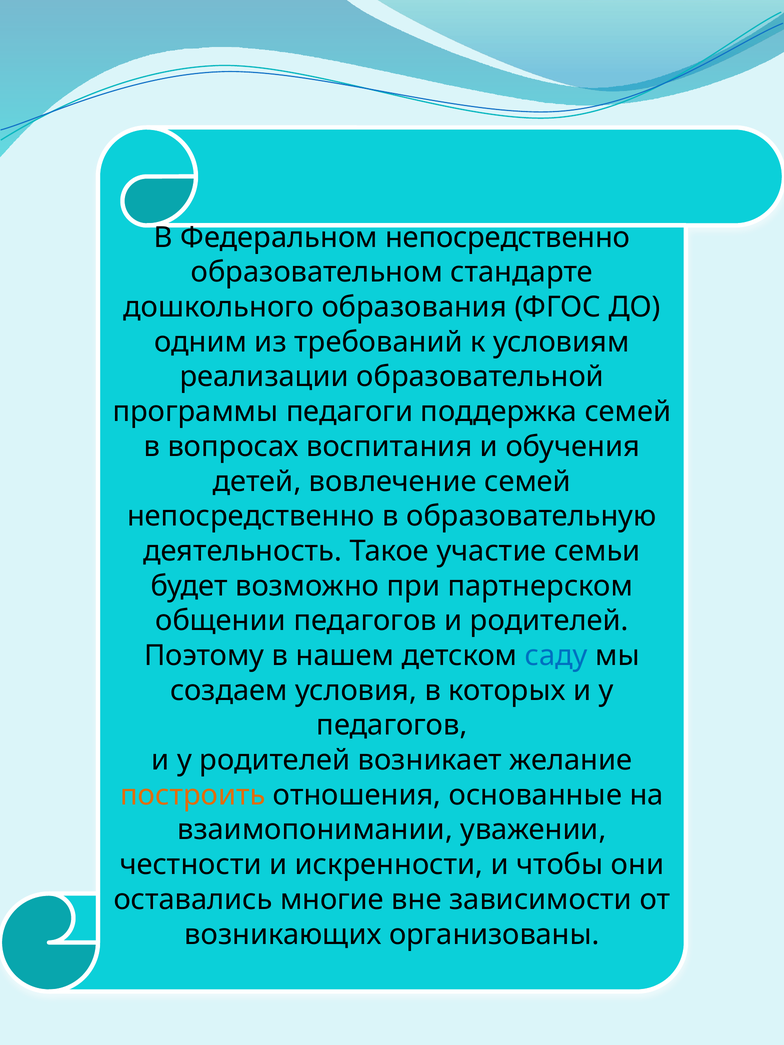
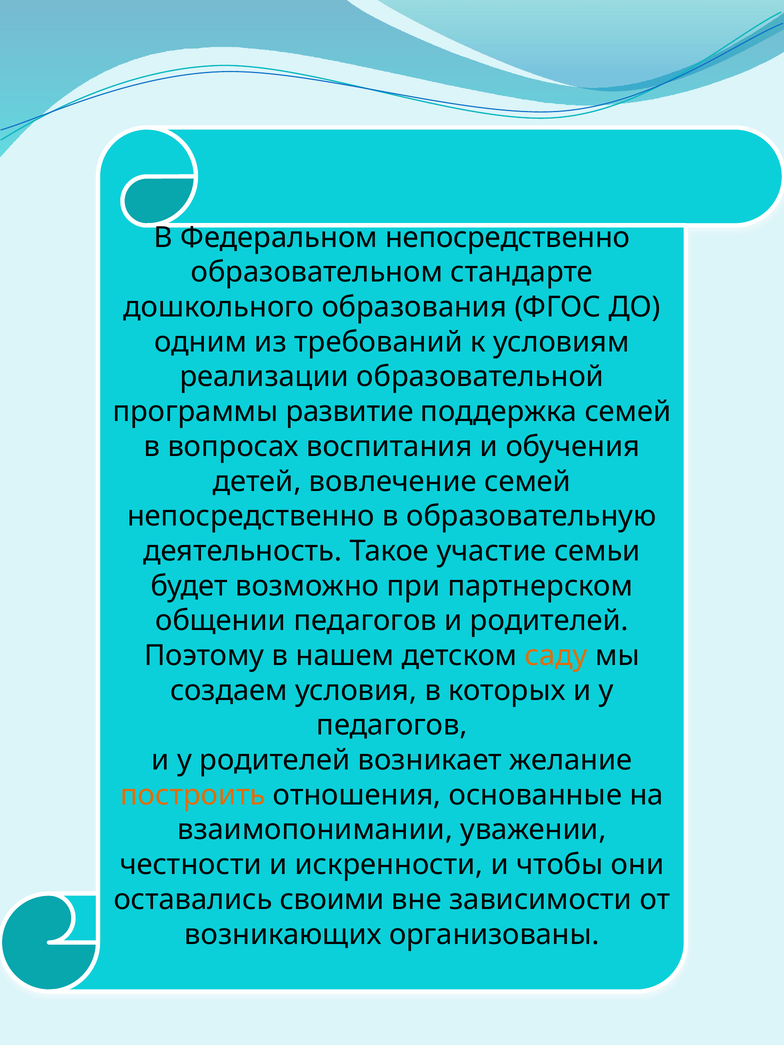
педагоги: педагоги -> развитие
саду colour: blue -> orange
многие: многие -> своими
